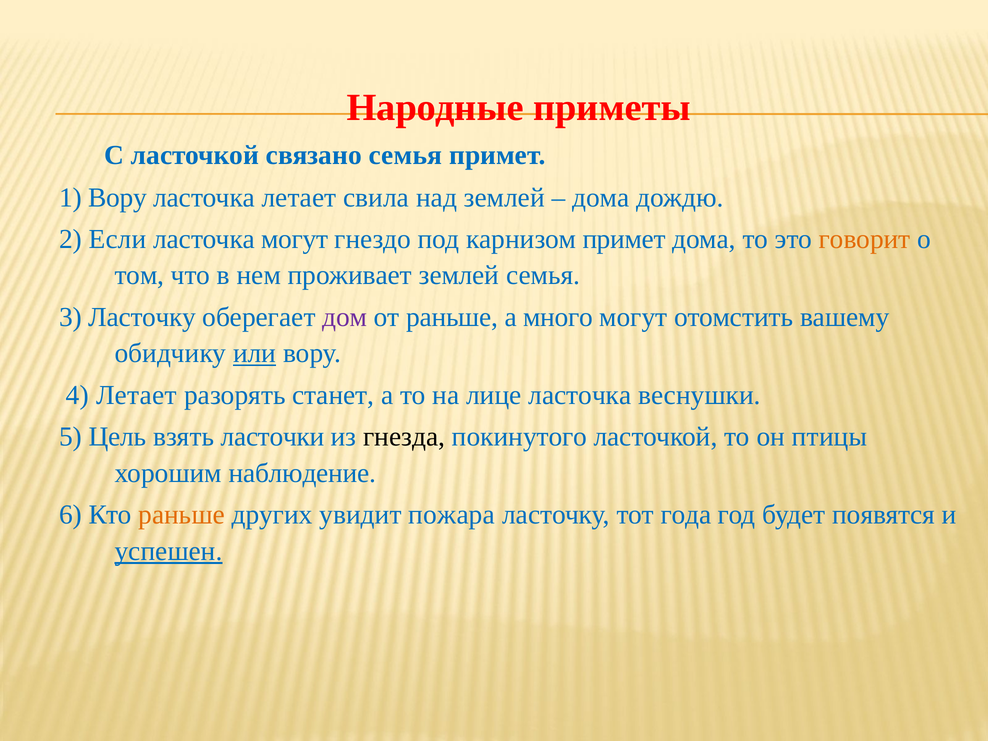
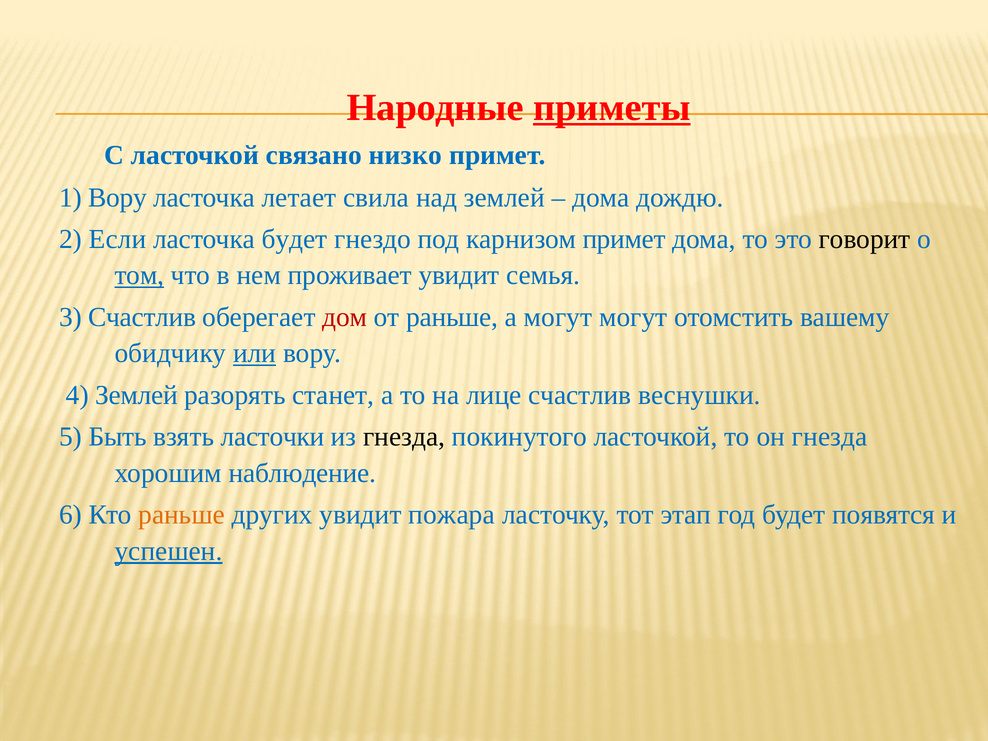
приметы underline: none -> present
связано семья: семья -> низко
ласточка могут: могут -> будет
говорит colour: orange -> black
том underline: none -> present
проживает землей: землей -> увидит
3 Ласточку: Ласточку -> Счастлив
дом colour: purple -> red
а много: много -> могут
4 Летает: Летает -> Землей
лице ласточка: ласточка -> счастлив
Цель: Цель -> Быть
он птицы: птицы -> гнезда
года: года -> этап
